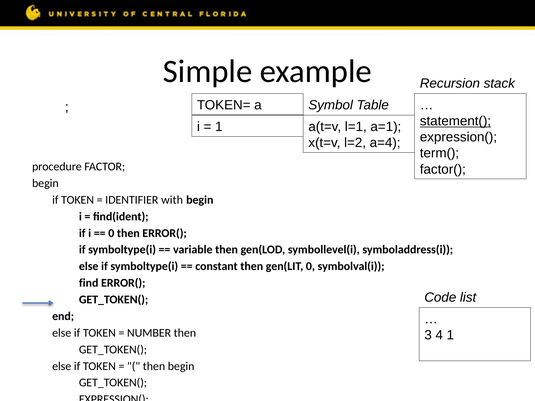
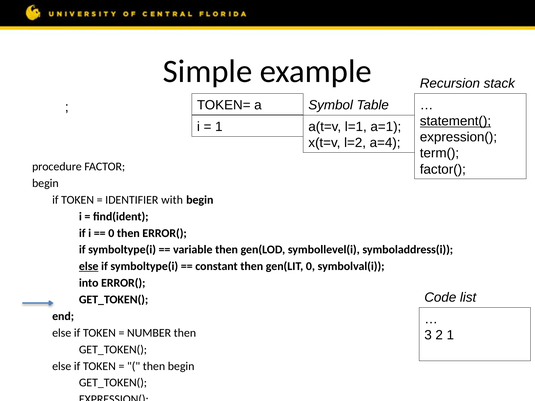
else at (89, 267) underline: none -> present
find: find -> into
4: 4 -> 2
